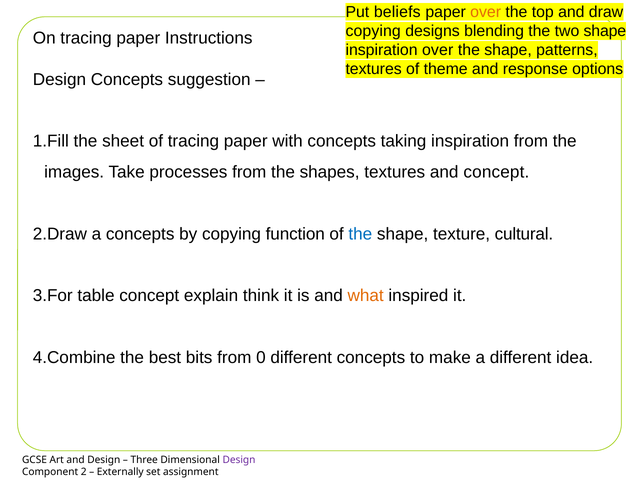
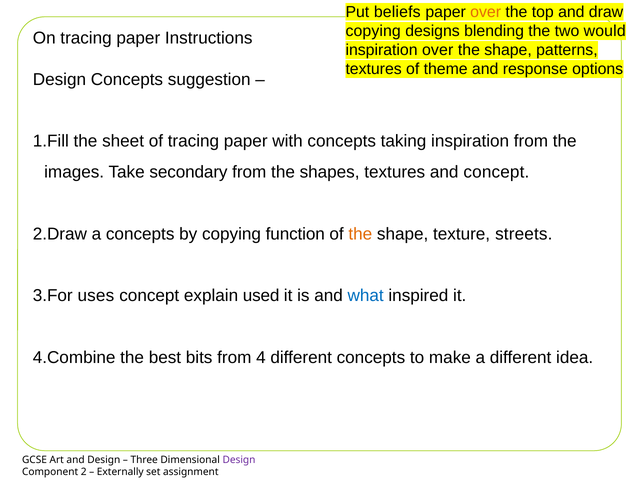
two shape: shape -> would
processes: processes -> secondary
the at (360, 234) colour: blue -> orange
cultural: cultural -> streets
table: table -> uses
think: think -> used
what colour: orange -> blue
0: 0 -> 4
